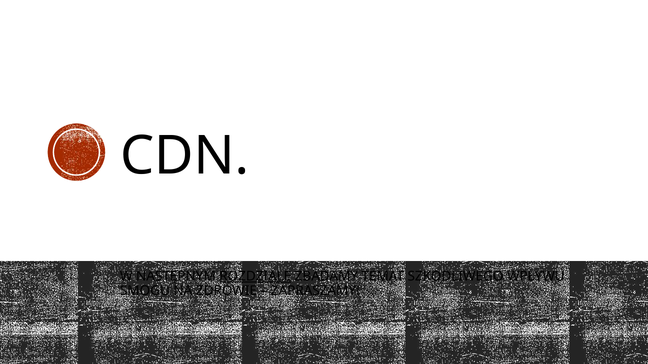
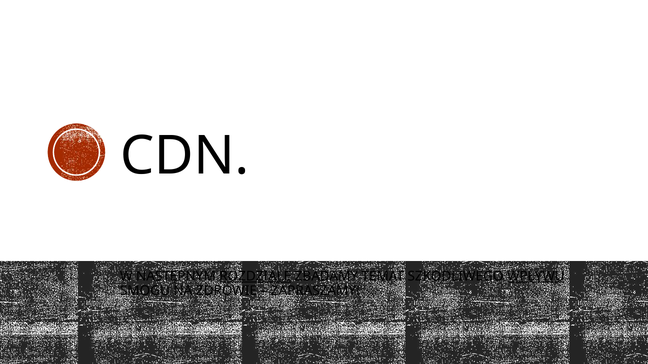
WPŁYWU underline: none -> present
